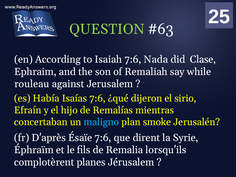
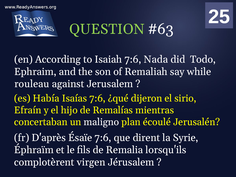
Clase: Clase -> Todo
maligno colour: light blue -> white
smoke: smoke -> écoulé
planes: planes -> virgen
